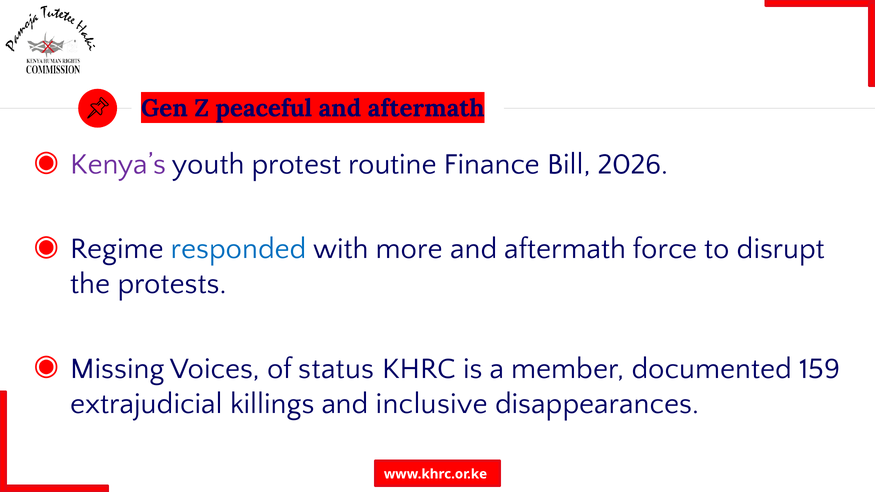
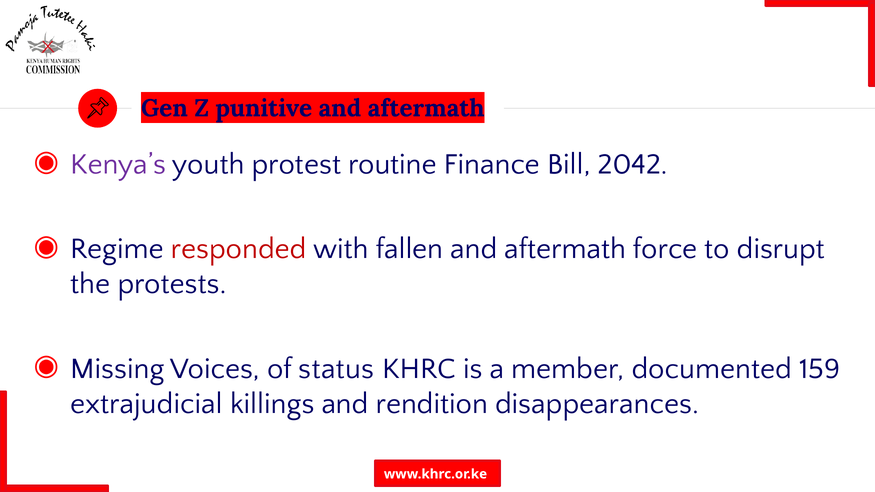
peaceful: peaceful -> punitive
2026: 2026 -> 2042
responded colour: blue -> red
more: more -> fallen
inclusive: inclusive -> rendition
